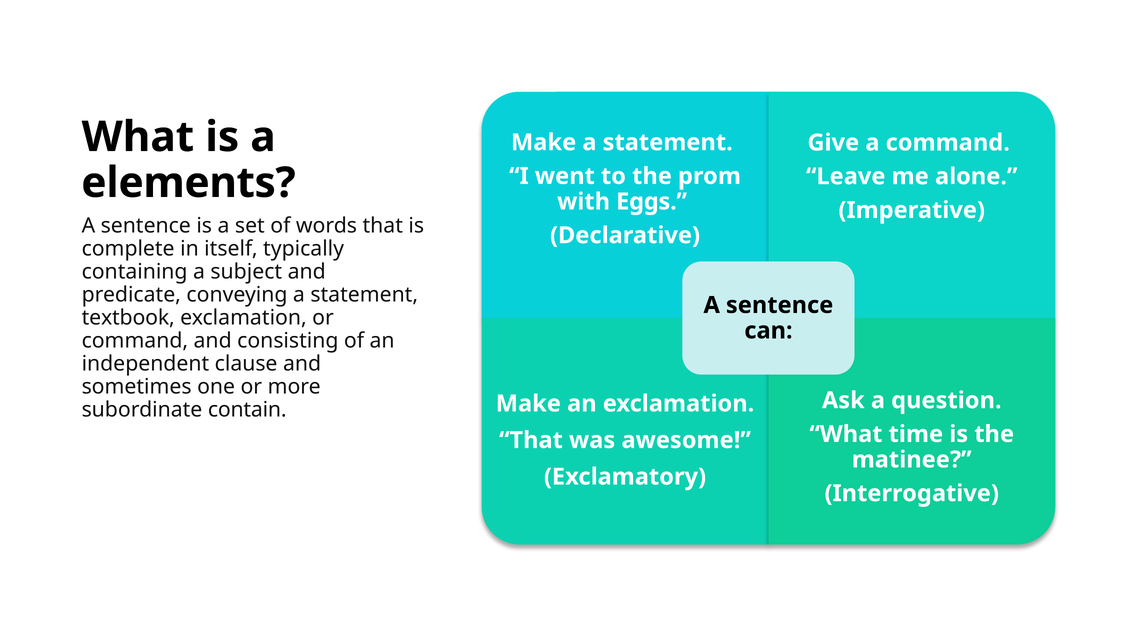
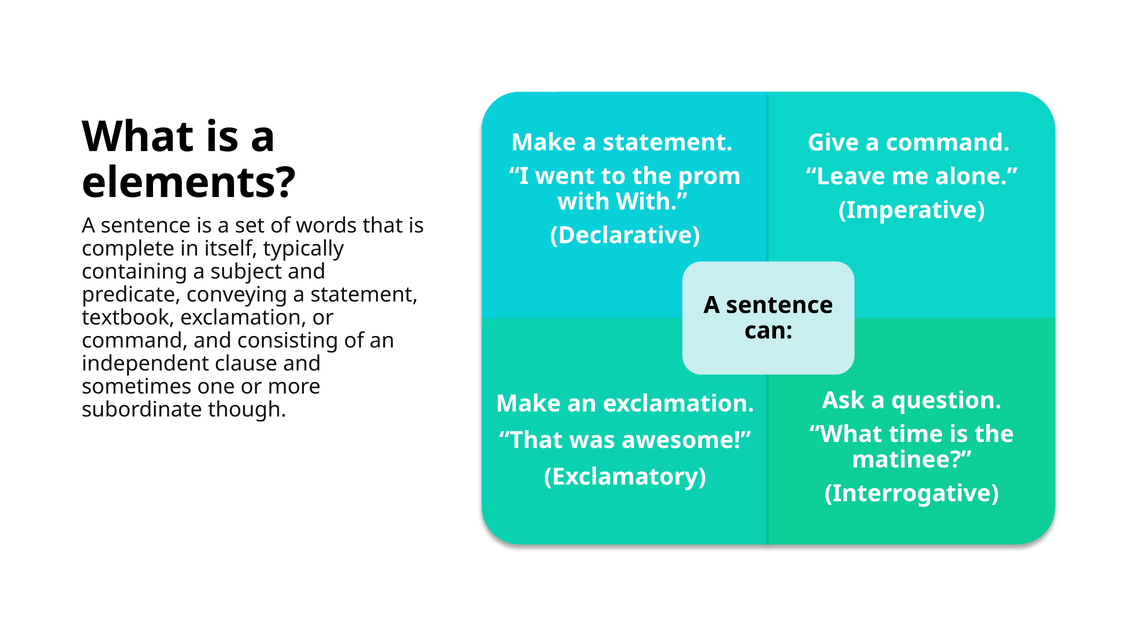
with Eggs: Eggs -> With
contain: contain -> though
